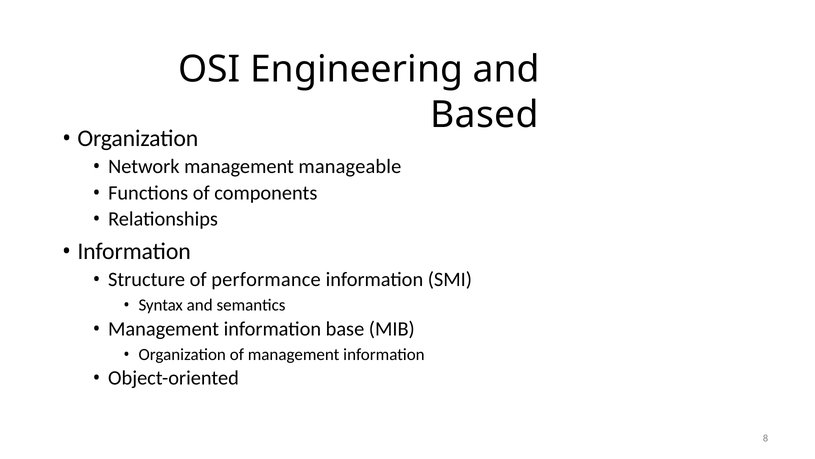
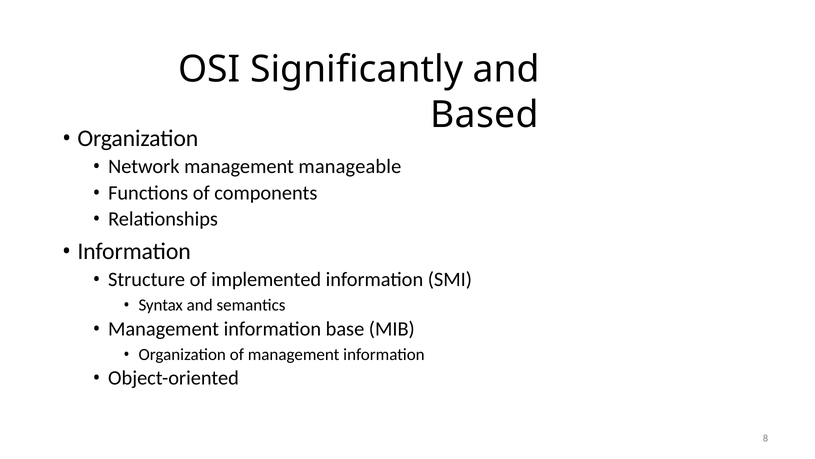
Engineering: Engineering -> Significantly
performance: performance -> implemented
